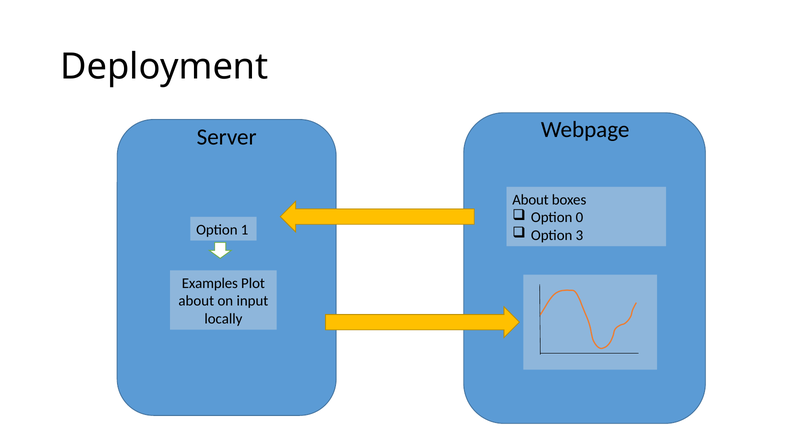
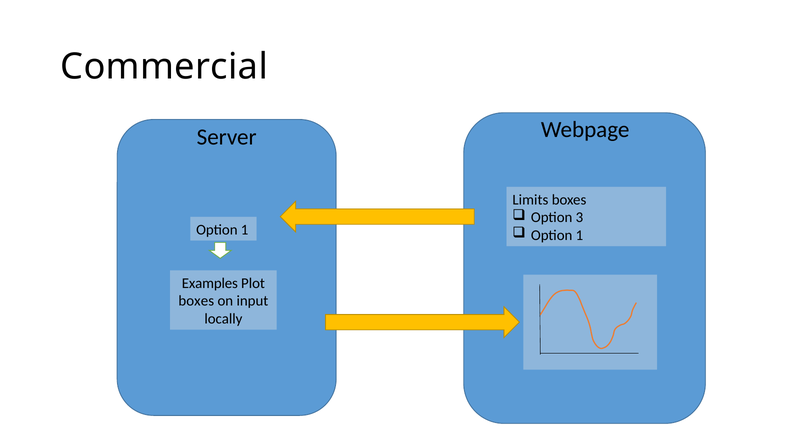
Deployment: Deployment -> Commercial
About at (530, 199): About -> Limits
0: 0 -> 3
3 at (579, 235): 3 -> 1
about at (196, 301): about -> boxes
